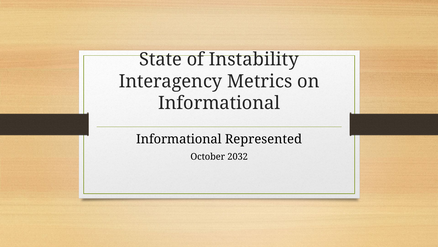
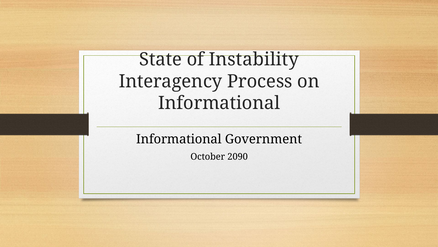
Metrics: Metrics -> Process
Represented: Represented -> Government
2032: 2032 -> 2090
